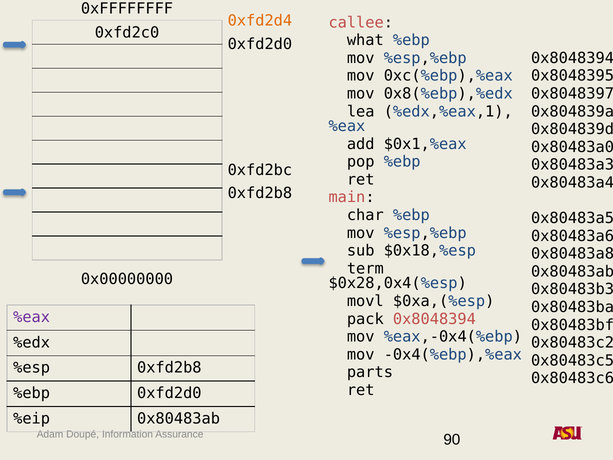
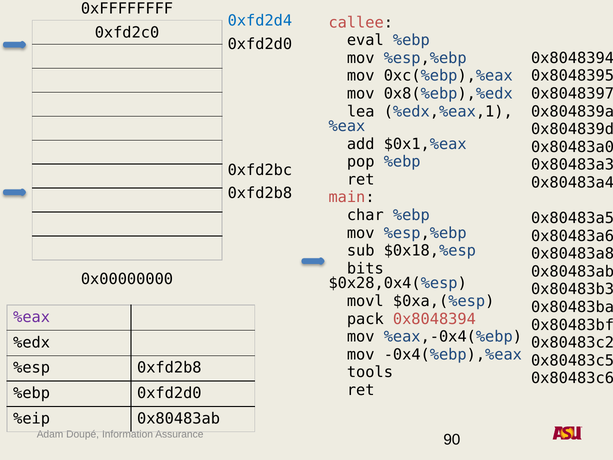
0xfd2d4 colour: orange -> blue
what: what -> eval
term: term -> bits
parts: parts -> tools
